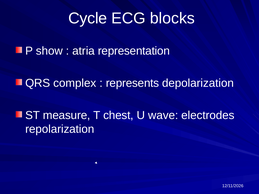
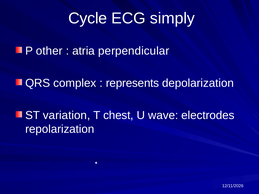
blocks: blocks -> simply
show: show -> other
representation: representation -> perpendicular
measure: measure -> variation
